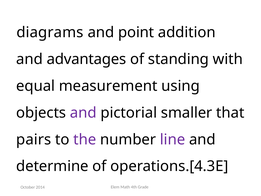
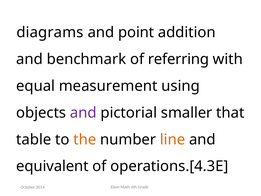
advantages: advantages -> benchmark
standing: standing -> referring
pairs: pairs -> table
the colour: purple -> orange
line colour: purple -> orange
determine: determine -> equivalent
